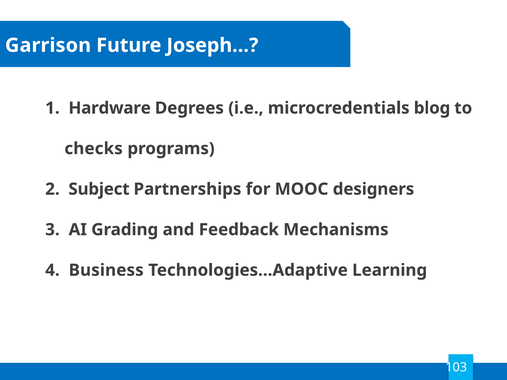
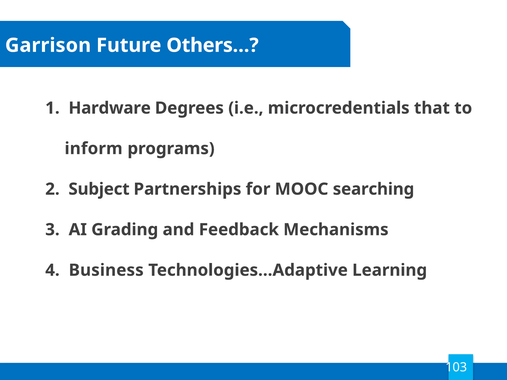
Joseph…: Joseph… -> Others…
blog: blog -> that
checks: checks -> inform
designers: designers -> searching
